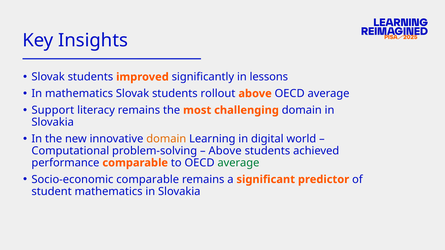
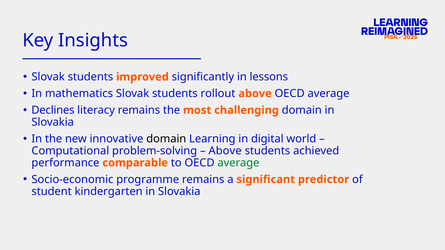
Support: Support -> Declines
domain at (166, 139) colour: orange -> black
Socio-economic comparable: comparable -> programme
student mathematics: mathematics -> kindergarten
